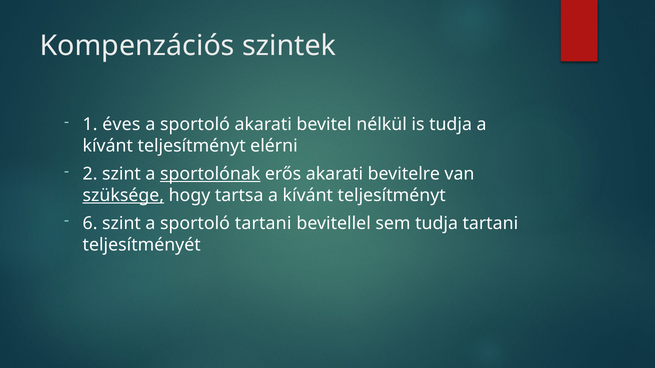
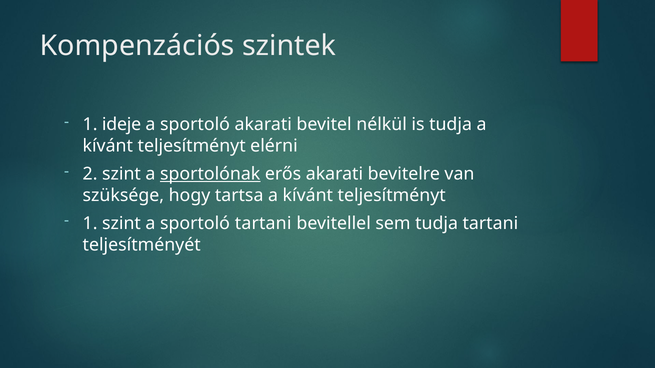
éves: éves -> ideje
szüksége underline: present -> none
6 at (90, 224): 6 -> 1
